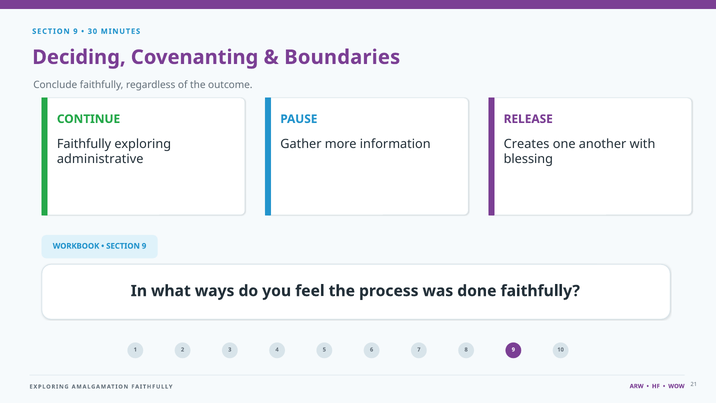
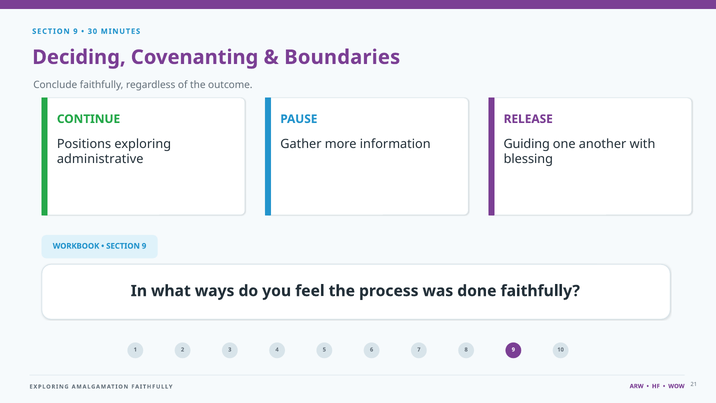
Faithfully at (84, 144): Faithfully -> Positions
Creates: Creates -> Guiding
